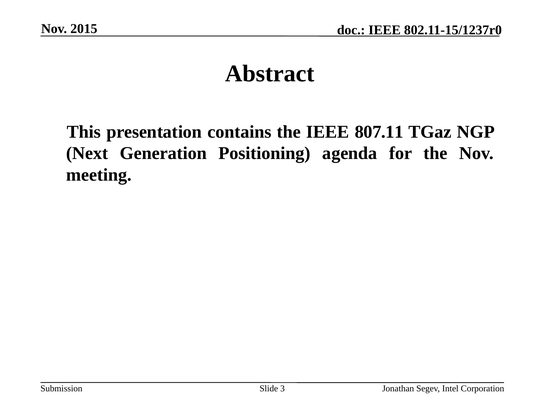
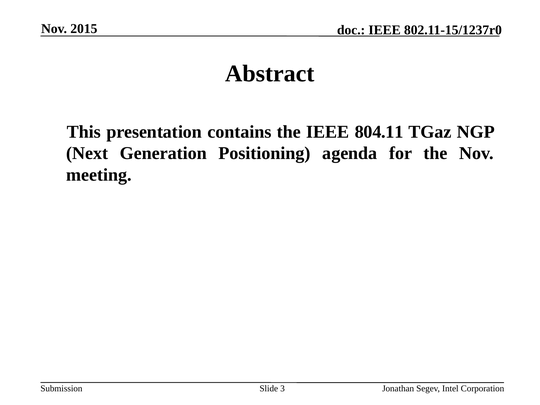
807.11: 807.11 -> 804.11
